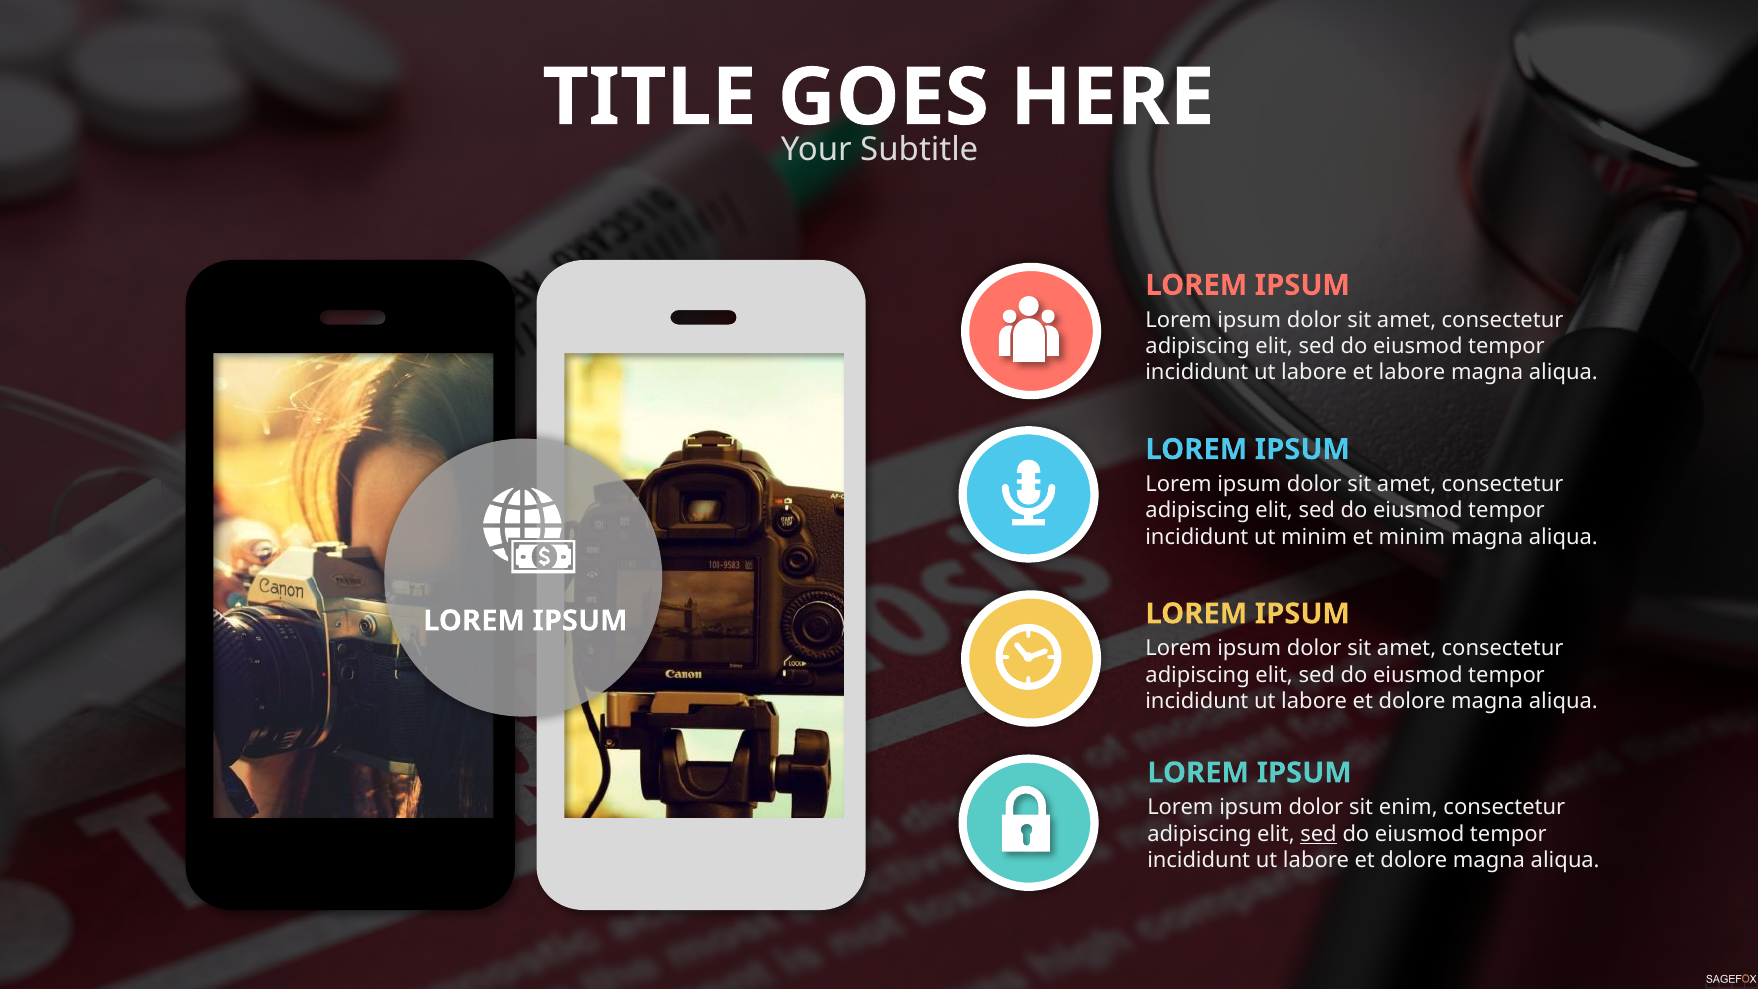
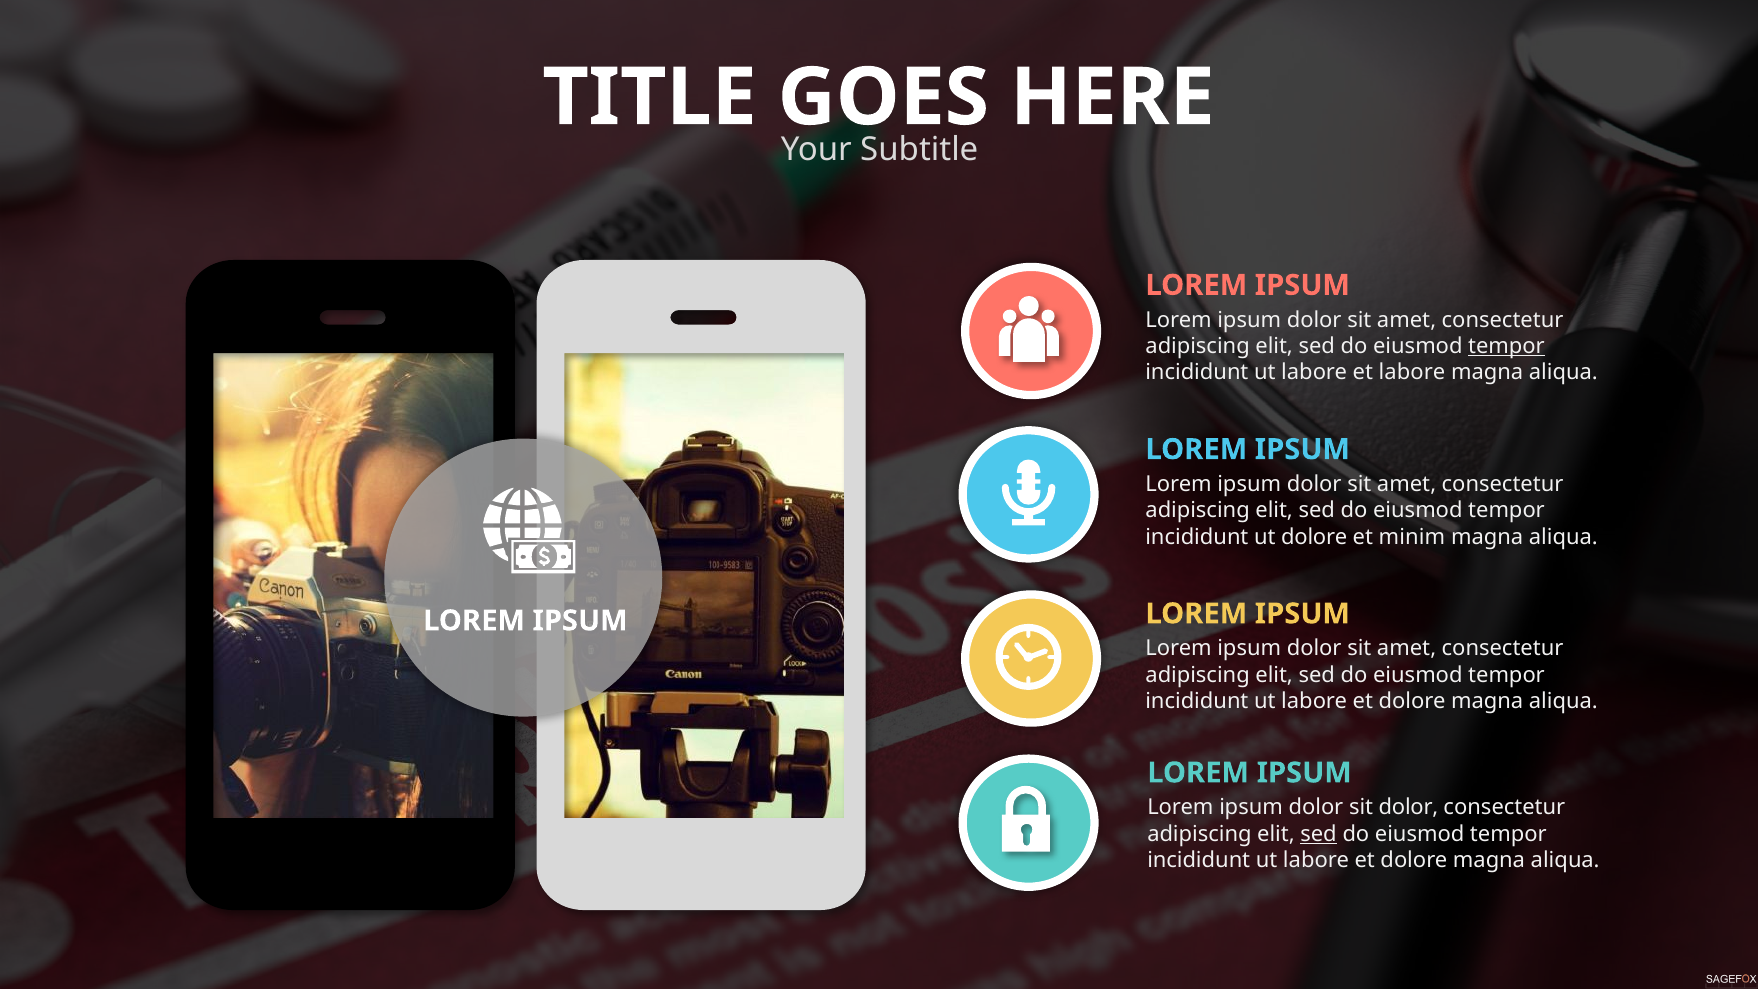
tempor at (1506, 346) underline: none -> present
ut minim: minim -> dolore
sit enim: enim -> dolor
